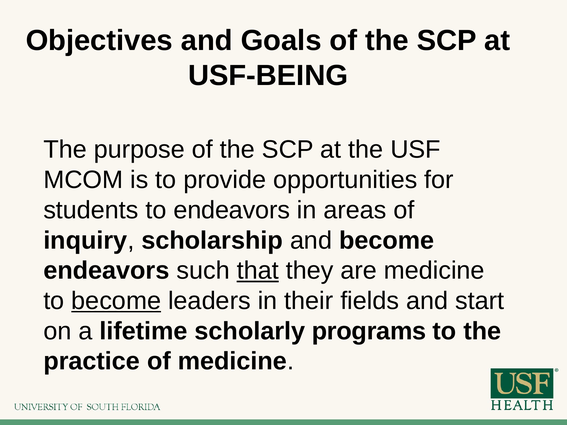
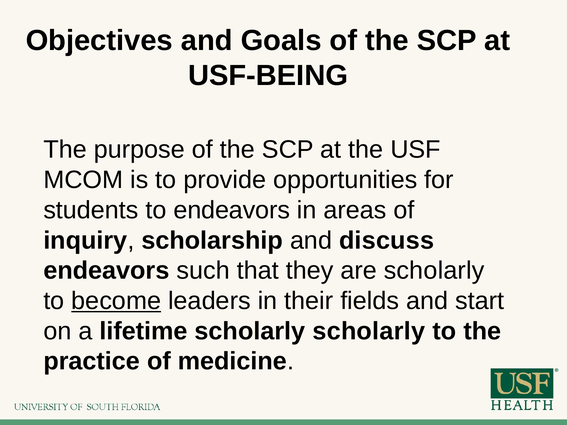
and become: become -> discuss
that underline: present -> none
are medicine: medicine -> scholarly
scholarly programs: programs -> scholarly
